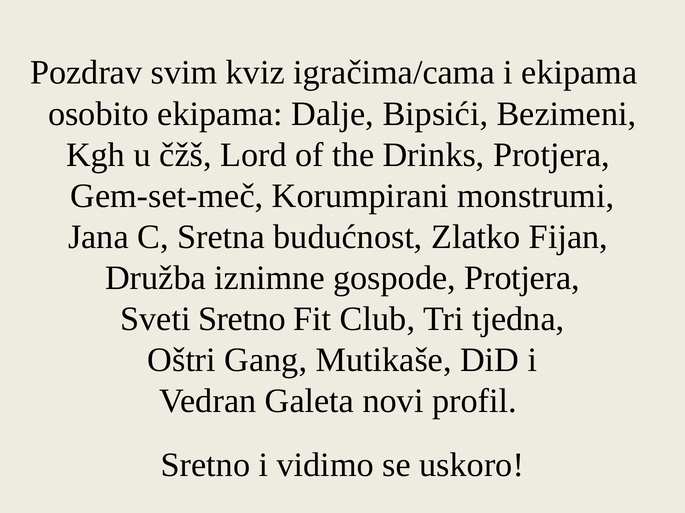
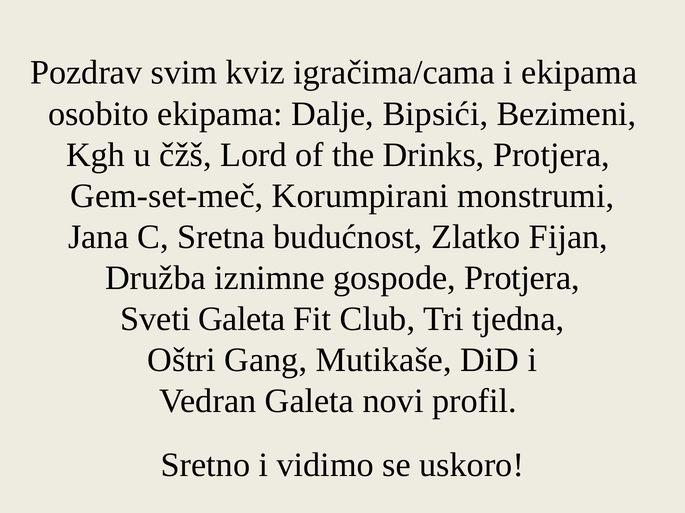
Sveti Sretno: Sretno -> Galeta
